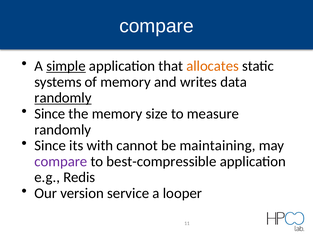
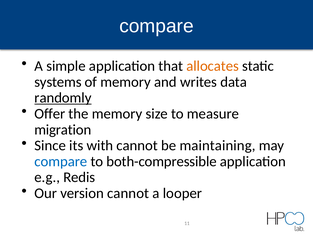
simple underline: present -> none
Since at (50, 114): Since -> Offer
randomly at (63, 130): randomly -> migration
compare at (61, 162) colour: purple -> blue
best-compressible: best-compressible -> both-compressible
version service: service -> cannot
